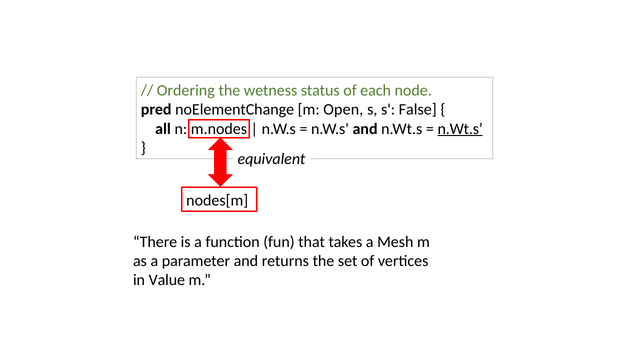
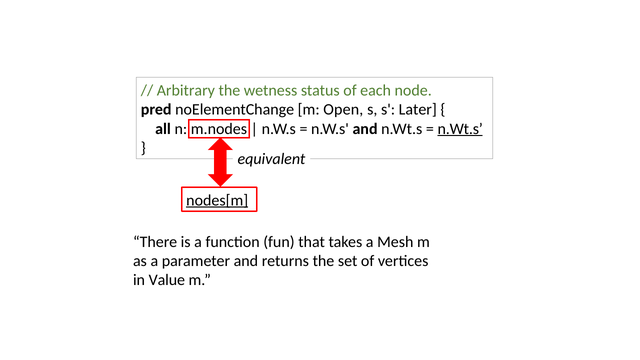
Ordering: Ordering -> Arbitrary
False: False -> Later
nodes[m underline: none -> present
